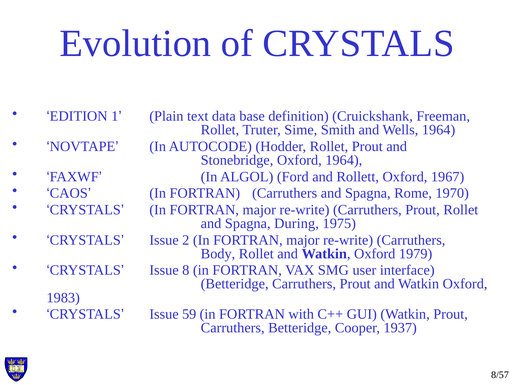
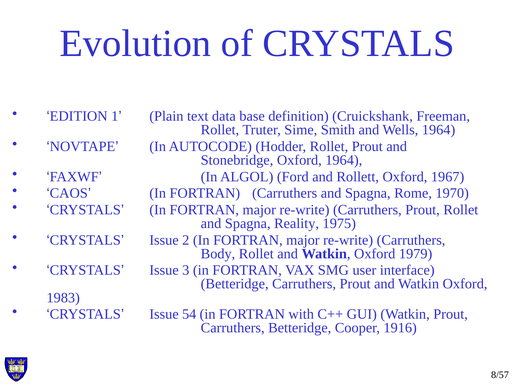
During: During -> Reality
8: 8 -> 3
59: 59 -> 54
1937: 1937 -> 1916
